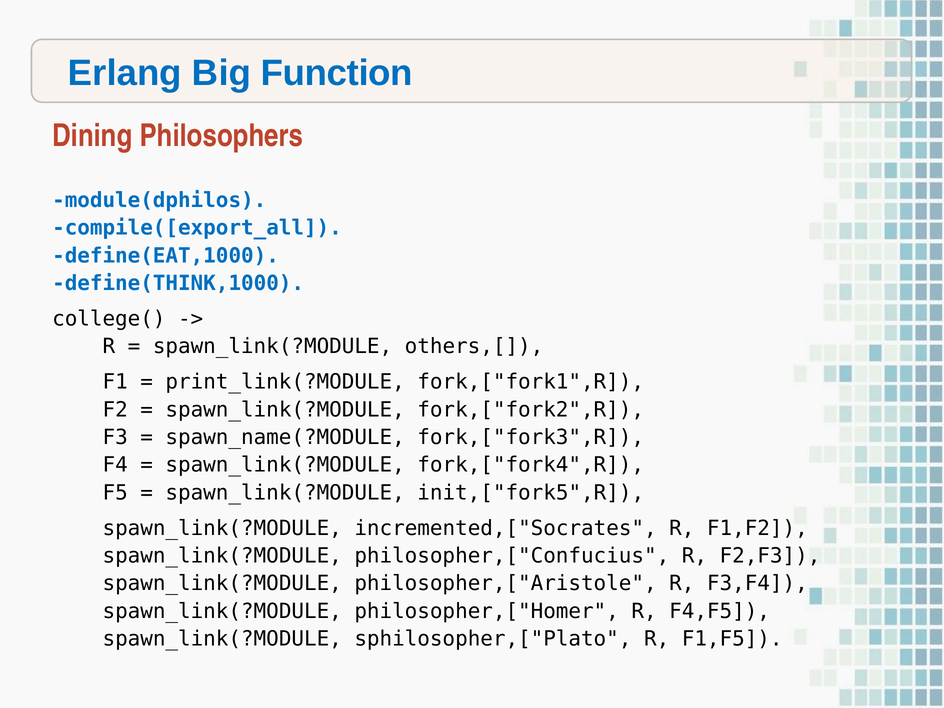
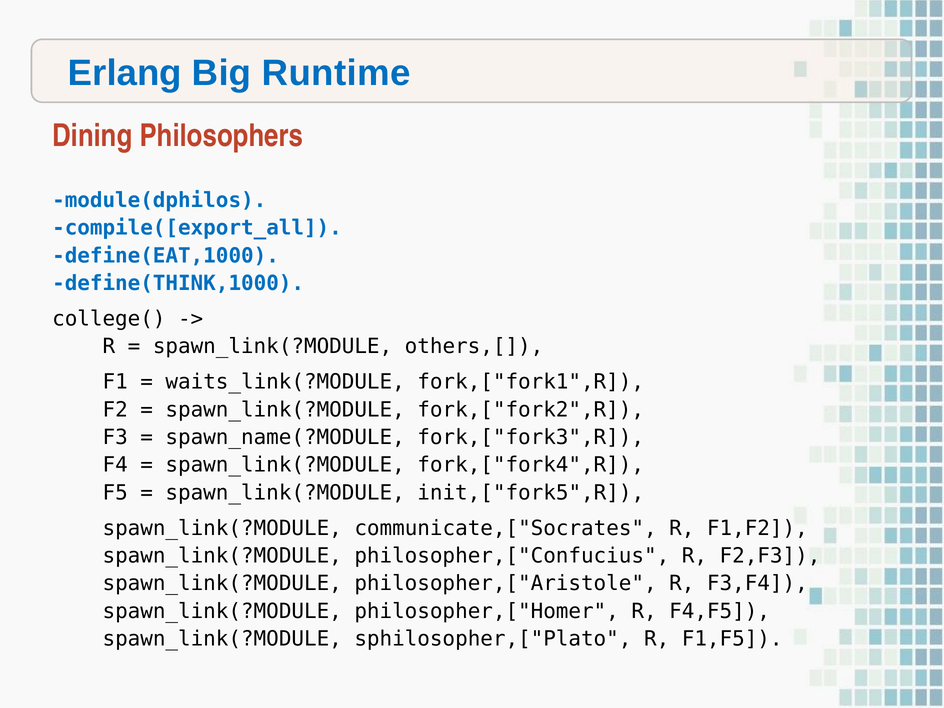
Function: Function -> Runtime
print_link(?MODULE: print_link(?MODULE -> waits_link(?MODULE
incremented,["Socrates: incremented,["Socrates -> communicate,["Socrates
